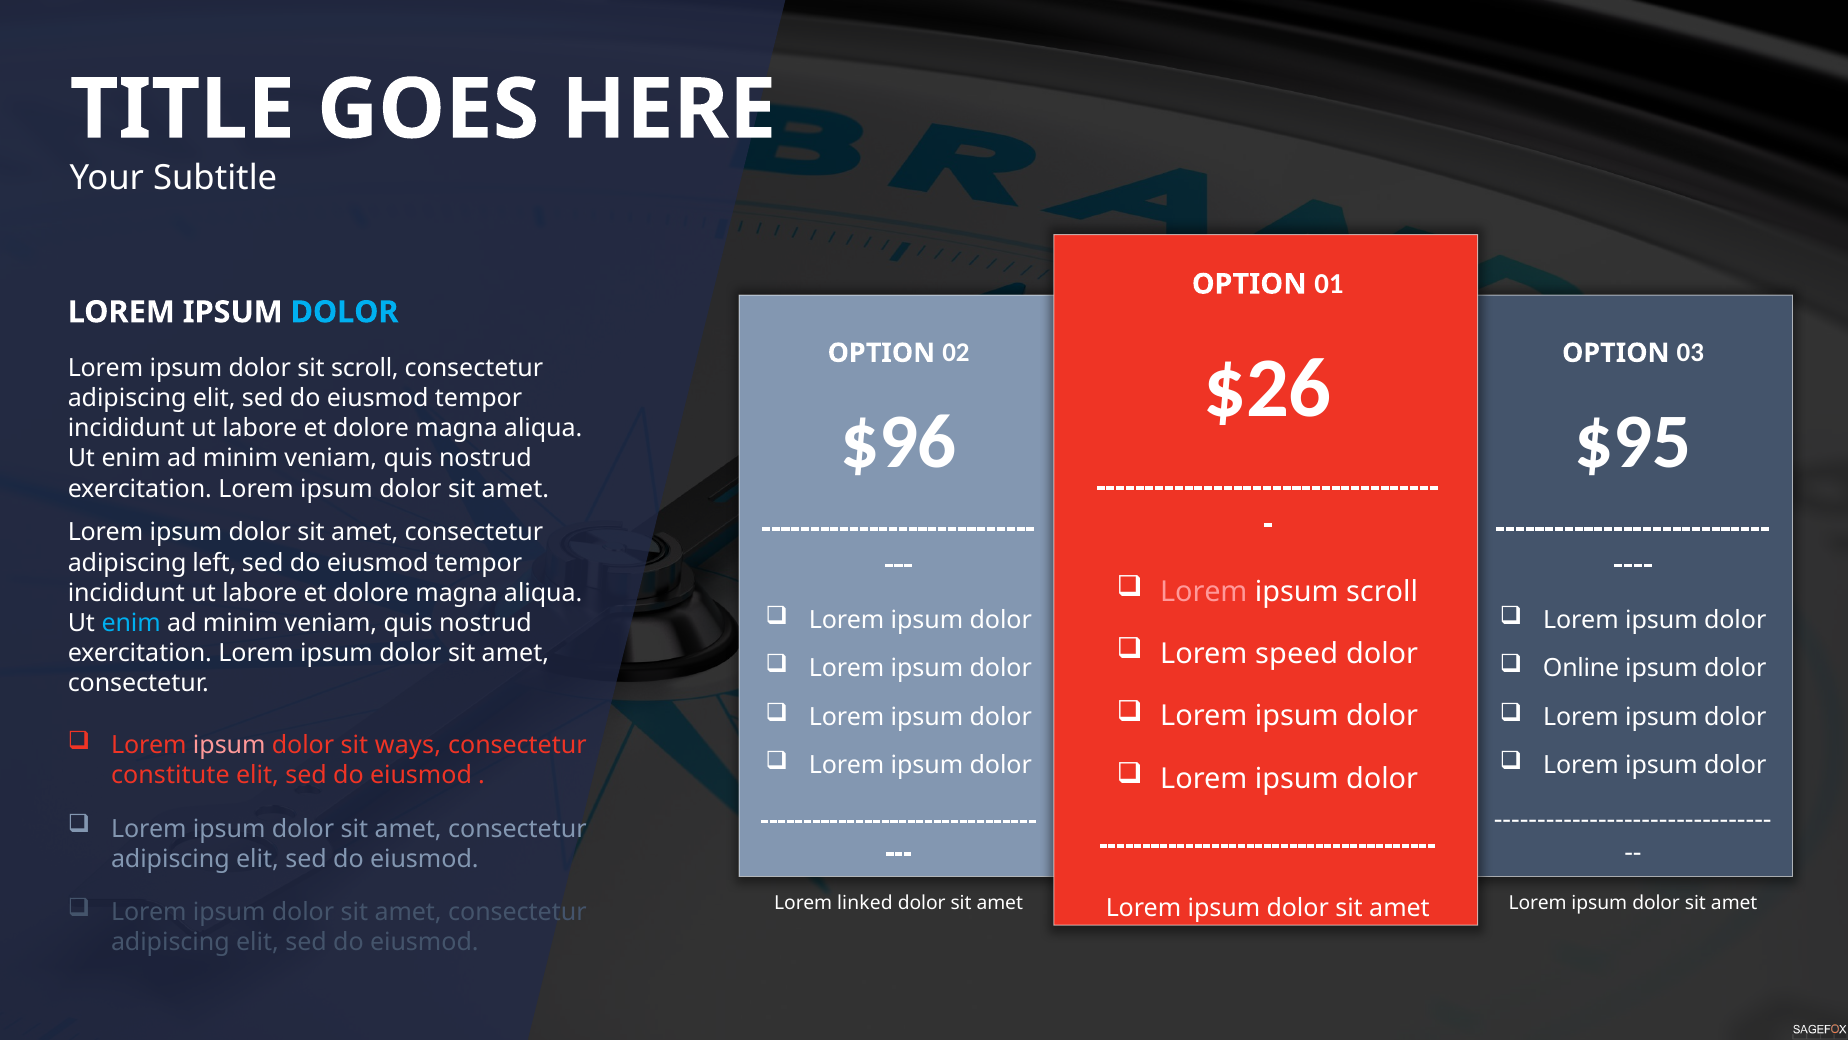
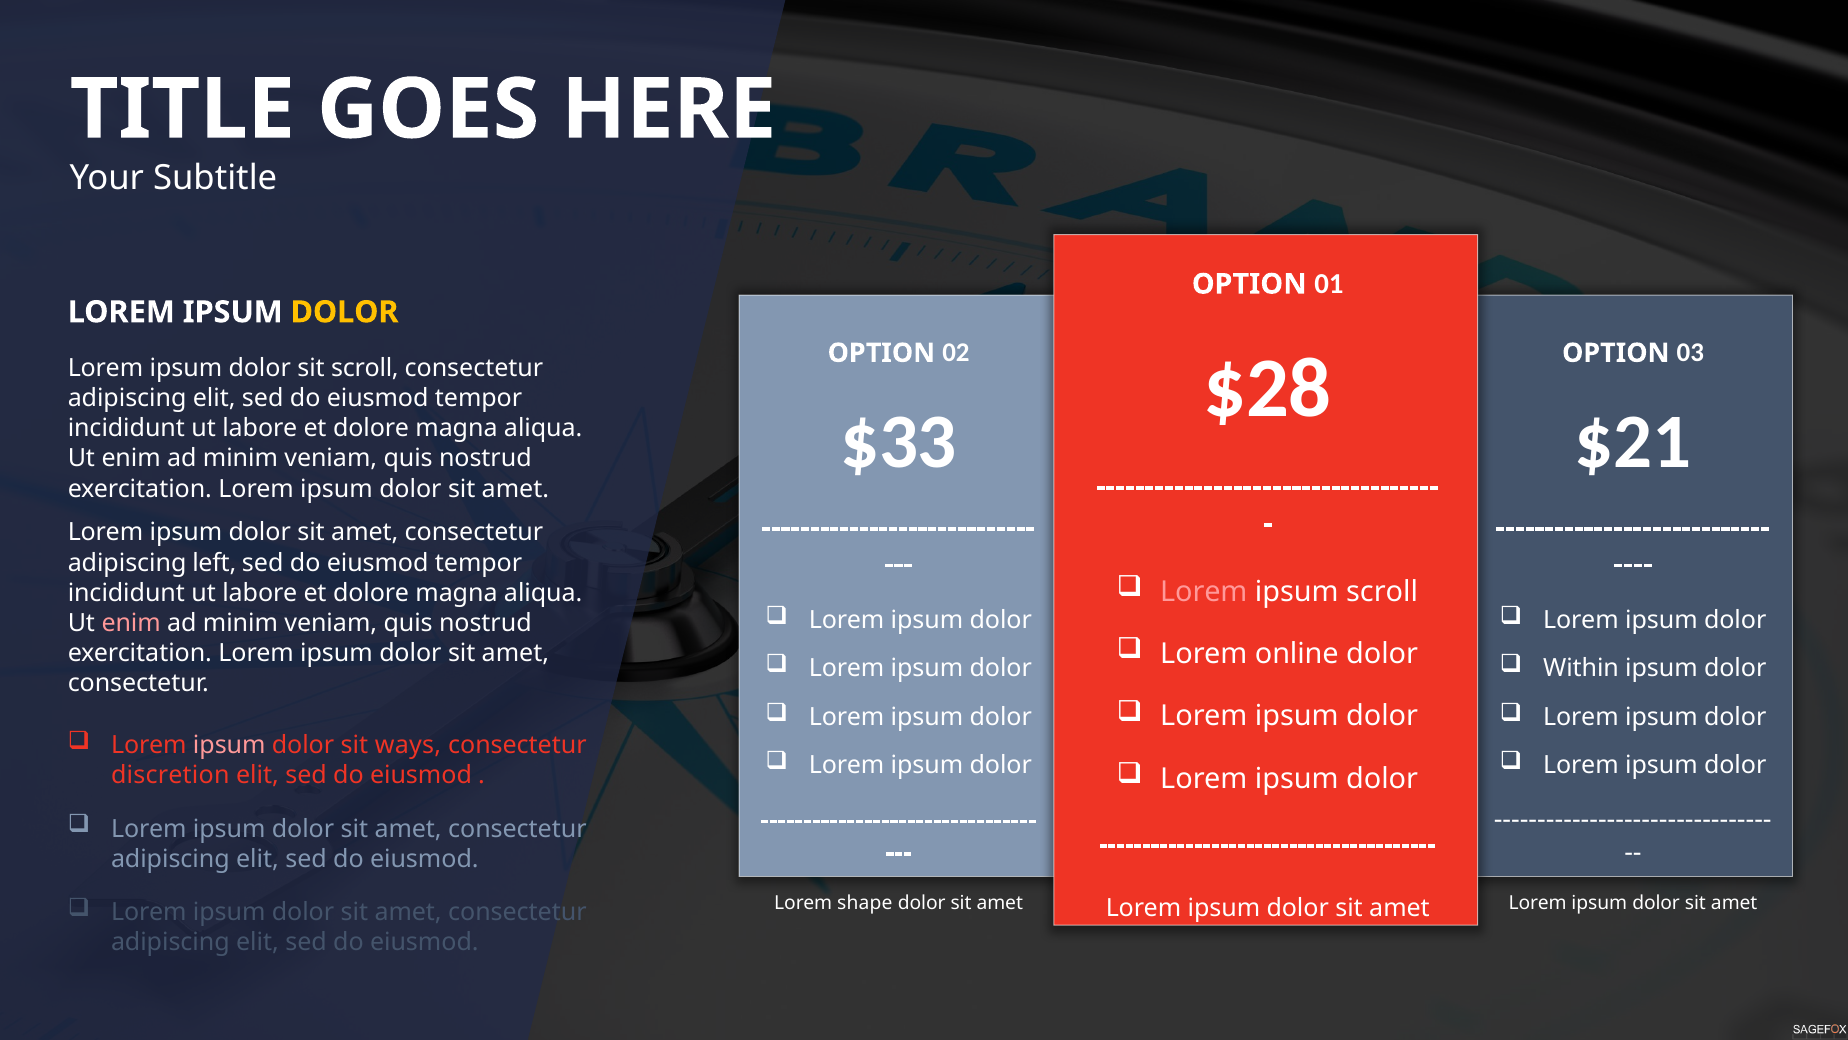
DOLOR at (345, 312) colour: light blue -> yellow
$26: $26 -> $28
$96: $96 -> $33
$95: $95 -> $21
enim at (131, 623) colour: light blue -> pink
speed: speed -> online
Online: Online -> Within
constitute: constitute -> discretion
linked: linked -> shape
